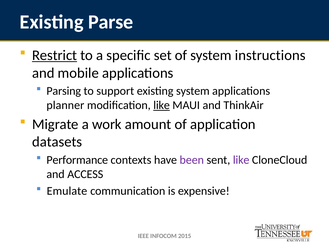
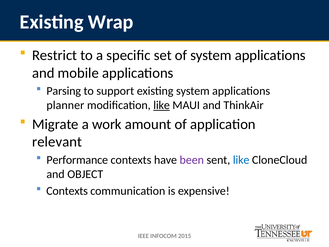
Parse: Parse -> Wrap
Restrict underline: present -> none
of system instructions: instructions -> applications
datasets: datasets -> relevant
like at (241, 160) colour: purple -> blue
ACCESS: ACCESS -> OBJECT
Emulate at (67, 191): Emulate -> Contexts
